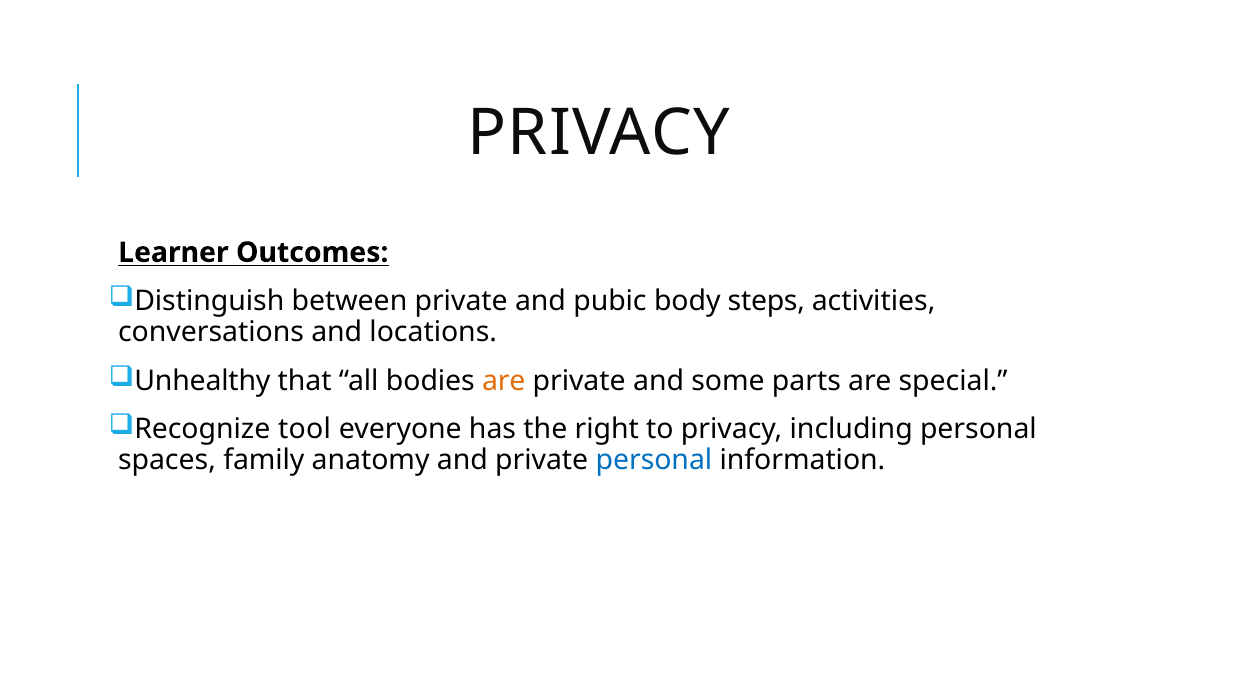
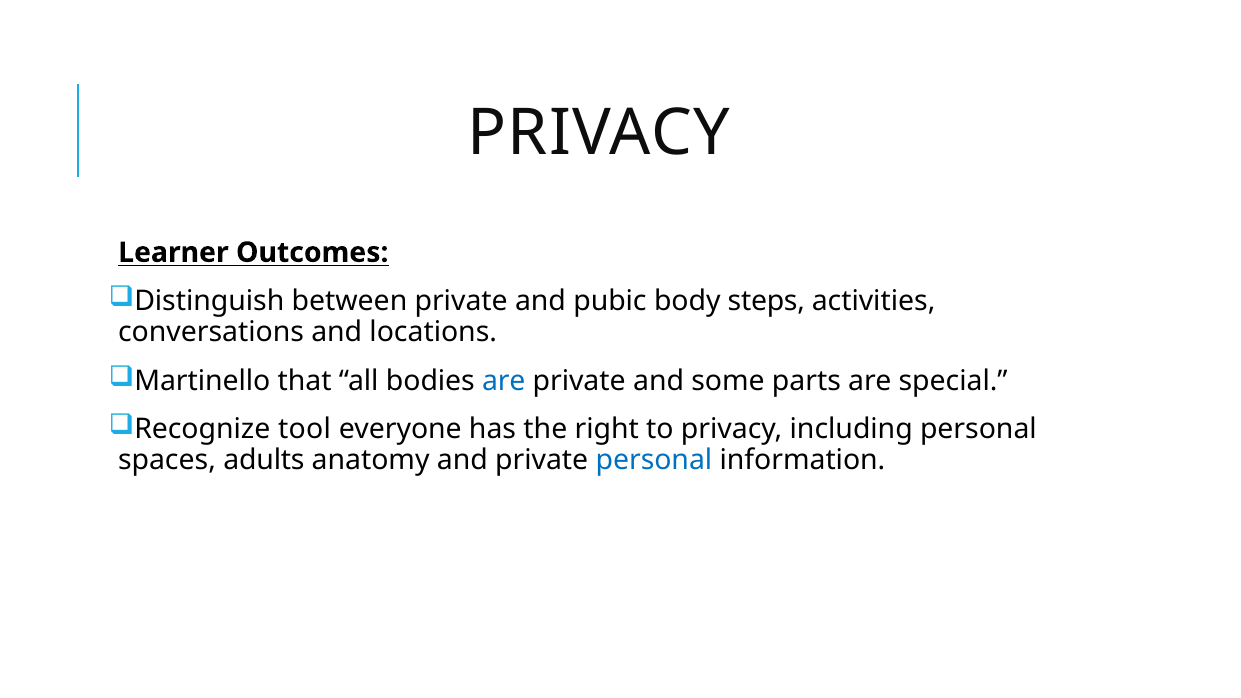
Unhealthy: Unhealthy -> Martinello
are at (504, 381) colour: orange -> blue
family: family -> adults
